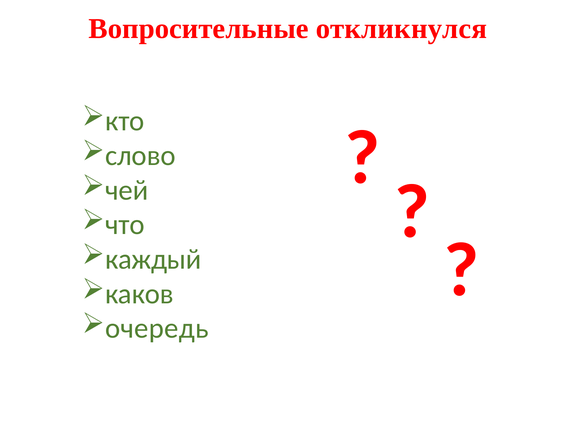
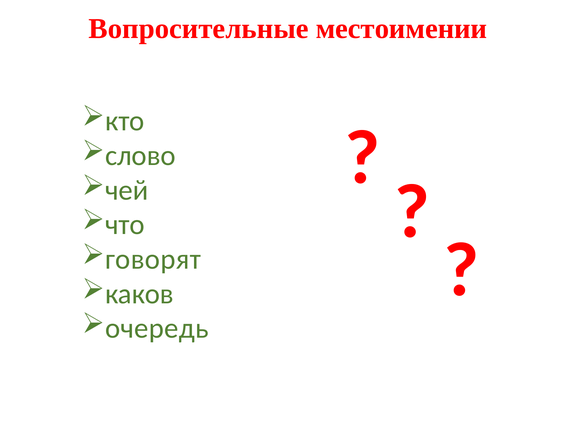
откликнулся: откликнулся -> местоимении
каждый: каждый -> говорят
